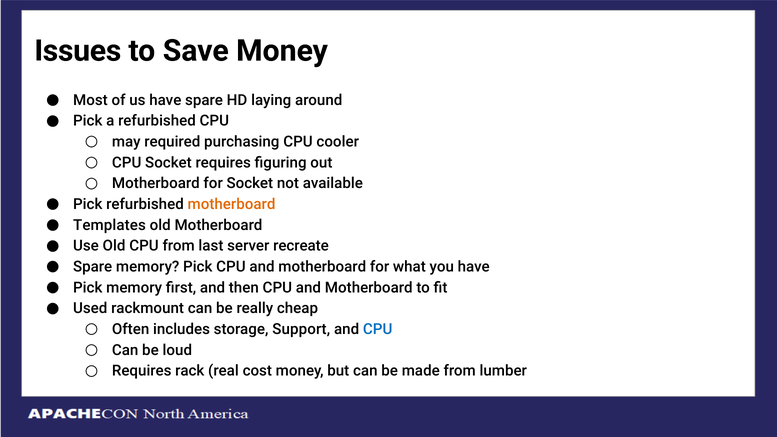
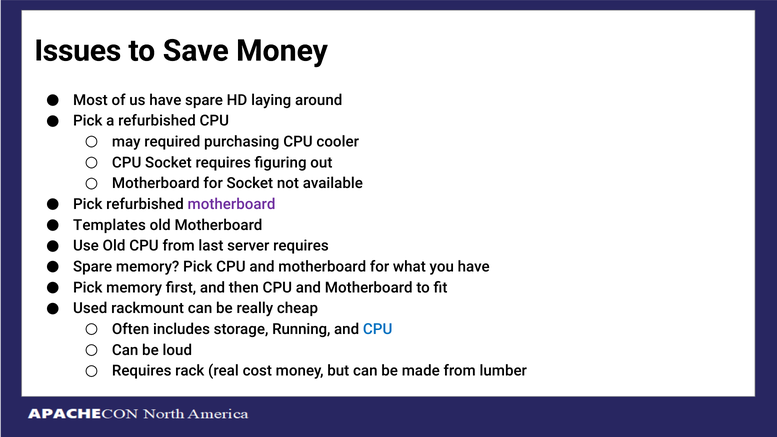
motherboard at (232, 204) colour: orange -> purple
server recreate: recreate -> requires
Support: Support -> Running
